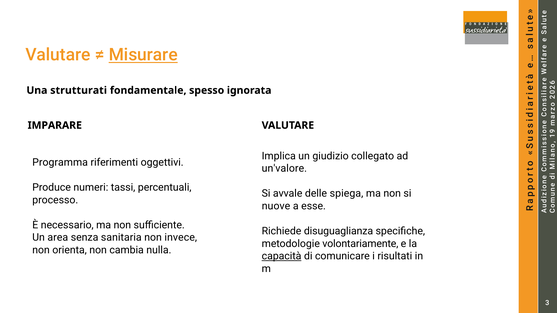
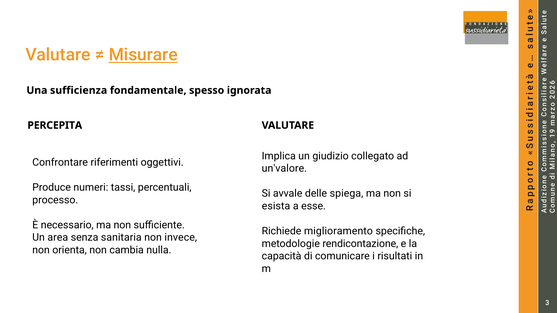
strutturati: strutturati -> sufficienza
IMPARARE: IMPARARE -> PERCEPITA
Programma: Programma -> Confrontare
nuove: nuove -> esista
disuguaglianza: disuguaglianza -> miglioramento
volontariamente: volontariamente -> rendicontazione
capacità underline: present -> none
